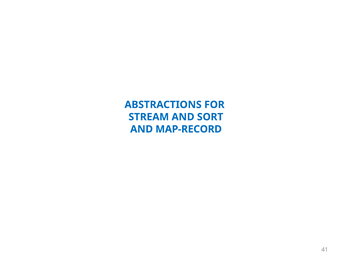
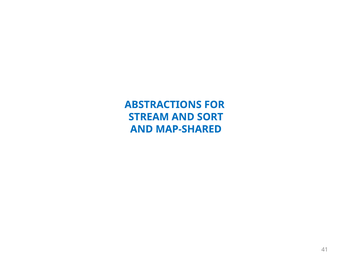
MAP-RECORD: MAP-RECORD -> MAP-SHARED
